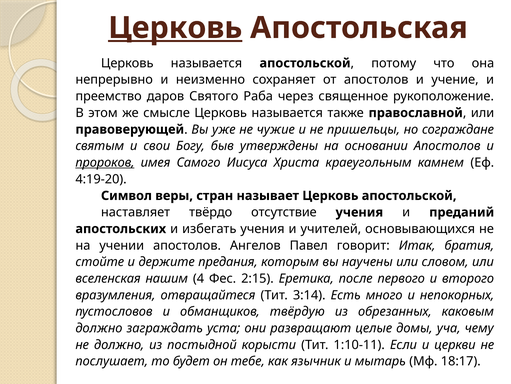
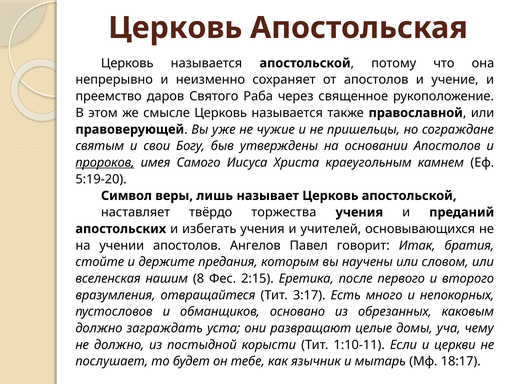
Церковь at (175, 28) underline: present -> none
4:19-20: 4:19-20 -> 5:19-20
стран: стран -> лишь
отсутствие: отсутствие -> торжества
4: 4 -> 8
3:14: 3:14 -> 3:17
твёрдую: твёрдую -> основано
